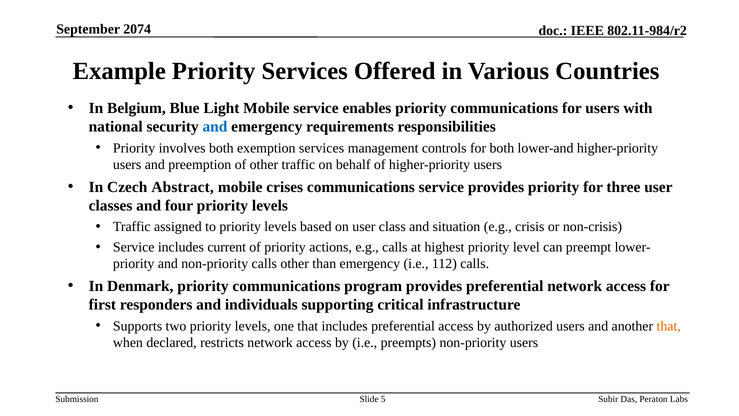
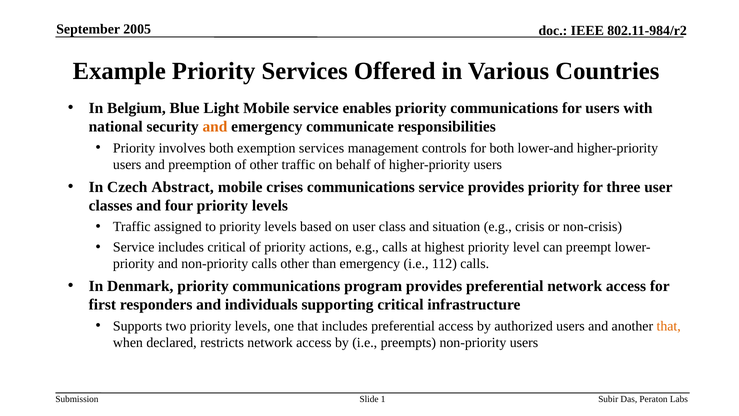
2074: 2074 -> 2005
and at (215, 127) colour: blue -> orange
requirements: requirements -> communicate
includes current: current -> critical
5: 5 -> 1
